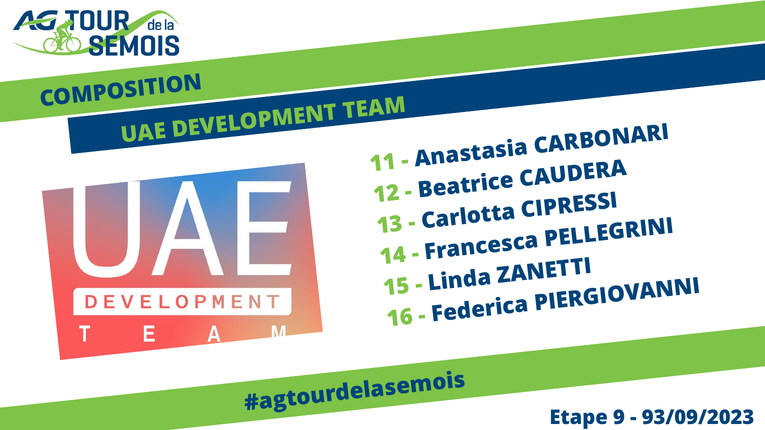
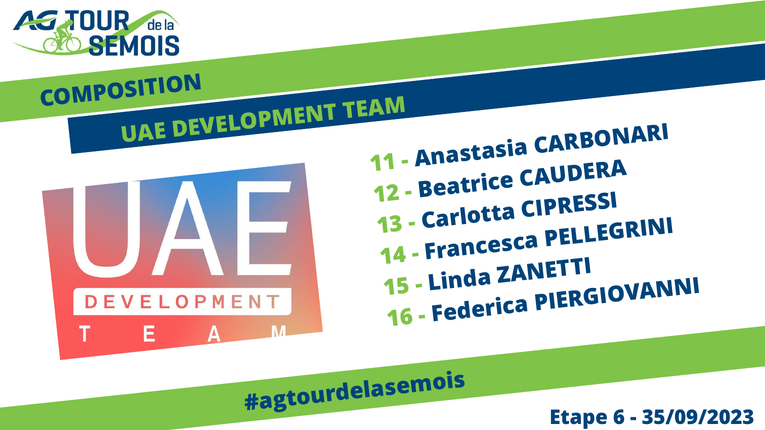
Etape 9: 9 -> 6
93/09/2023: 93/09/2023 -> 35/09/2023
